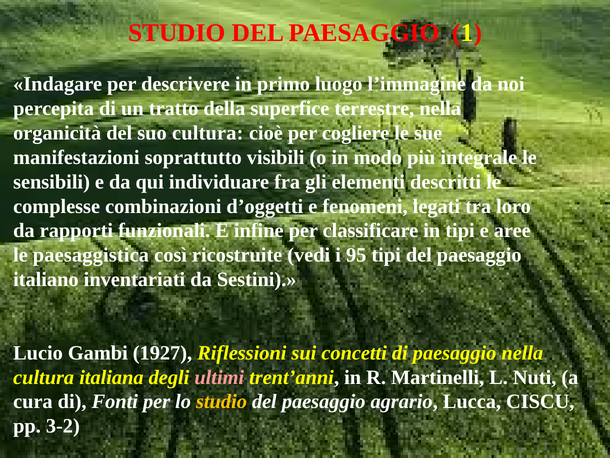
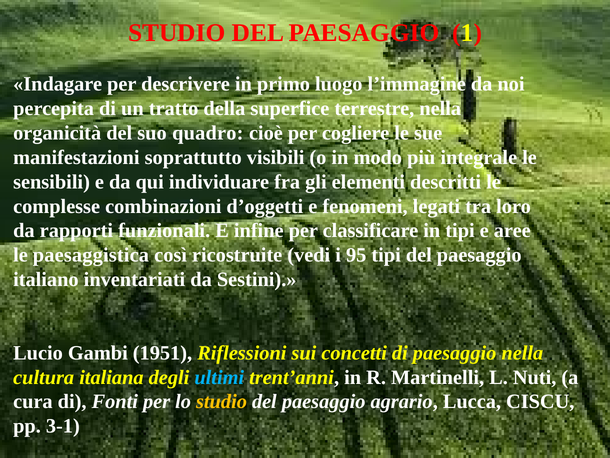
suo cultura: cultura -> quadro
1927: 1927 -> 1951
ultimi colour: pink -> light blue
3-2: 3-2 -> 3-1
